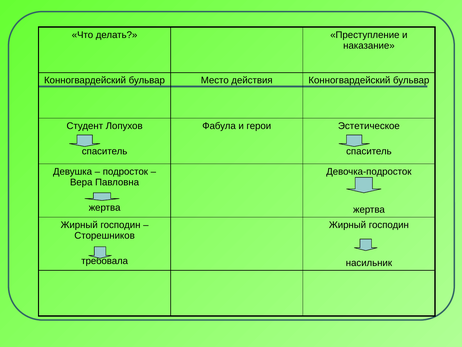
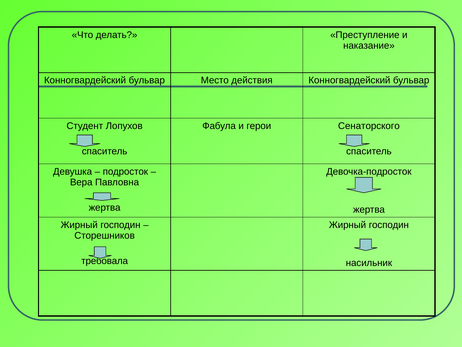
Эстетическое: Эстетическое -> Сенаторского
